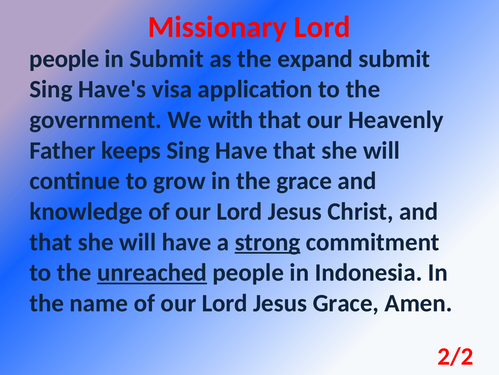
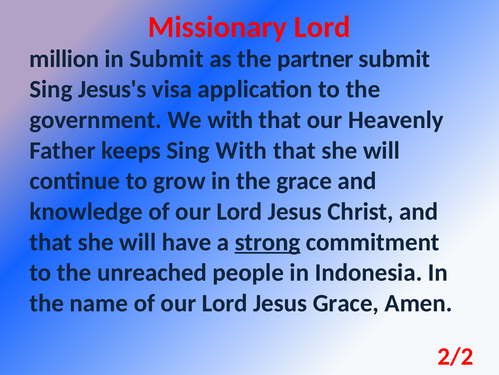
people at (64, 59): people -> million
expand: expand -> partner
Have's: Have's -> Jesus's
Sing Have: Have -> With
unreached underline: present -> none
